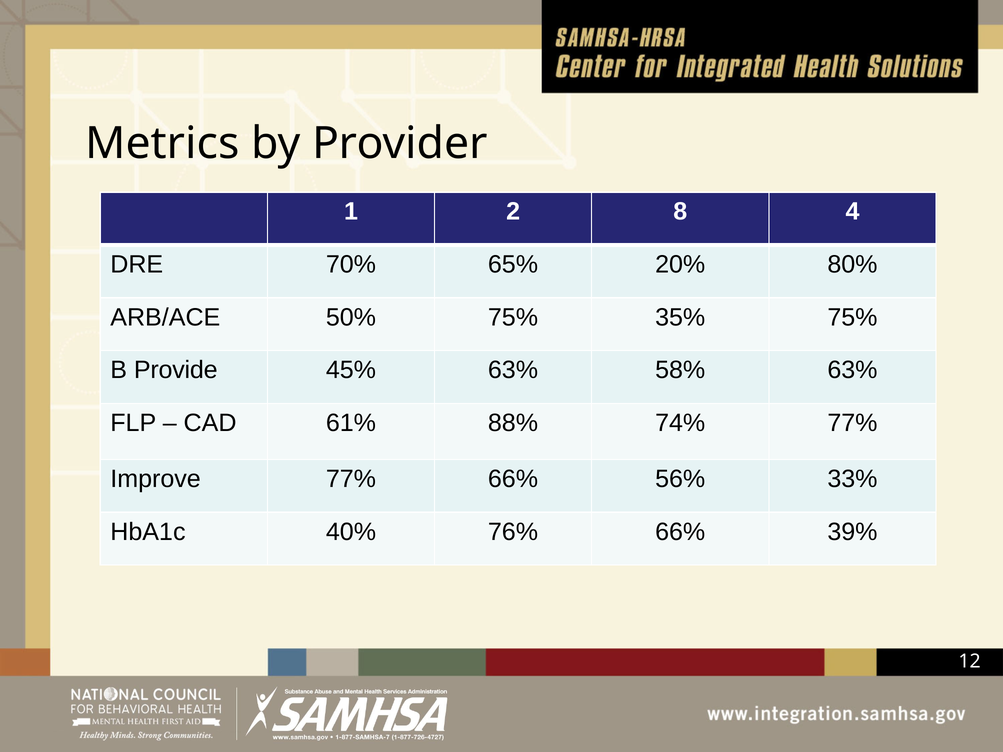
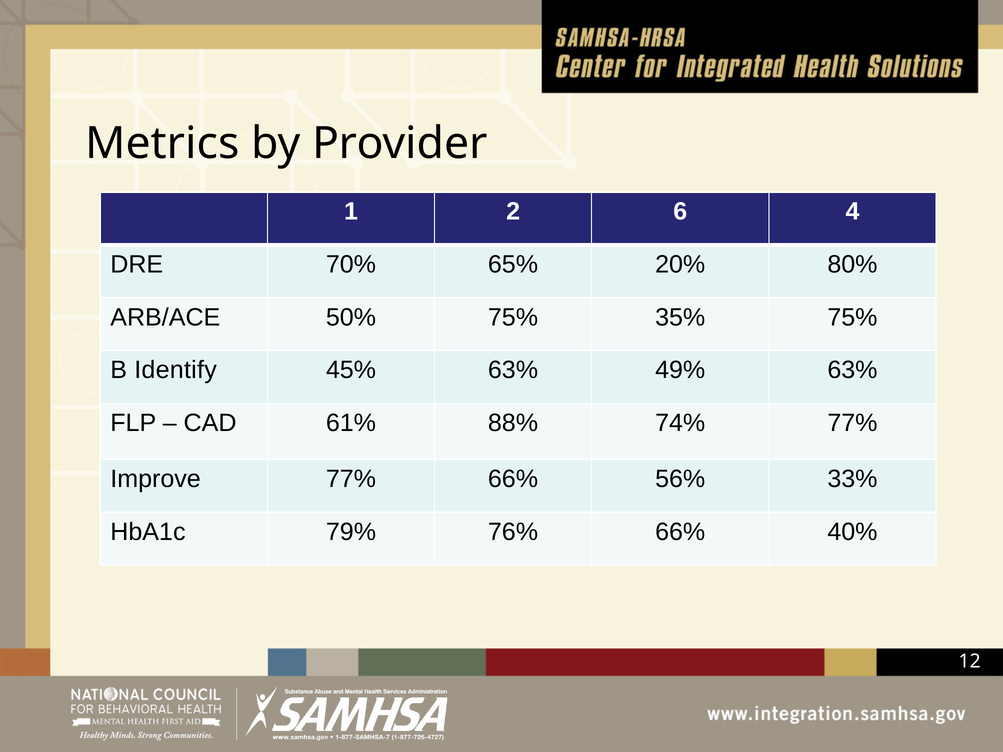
8: 8 -> 6
Provide: Provide -> Identify
58%: 58% -> 49%
40%: 40% -> 79%
39%: 39% -> 40%
